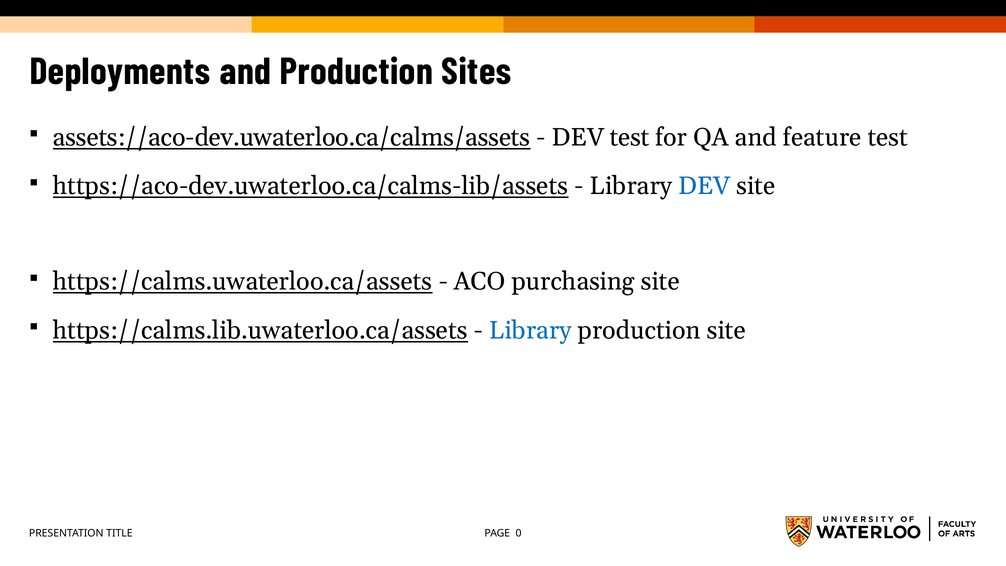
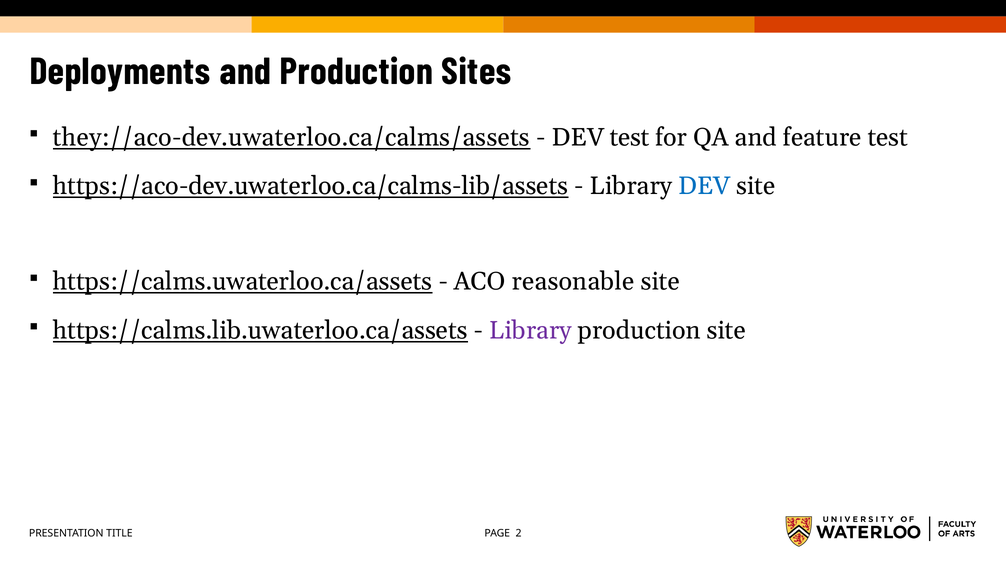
assets://aco-dev.uwaterloo.ca/calms/assets: assets://aco-dev.uwaterloo.ca/calms/assets -> they://aco-dev.uwaterloo.ca/calms/assets
purchasing: purchasing -> reasonable
Library at (531, 330) colour: blue -> purple
0: 0 -> 2
